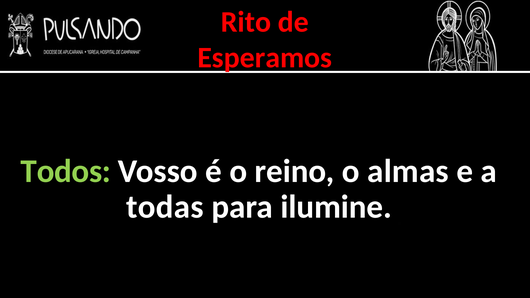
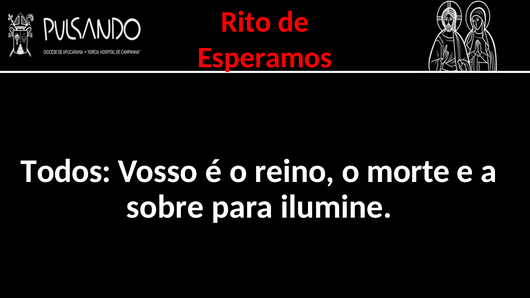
Todos colour: light green -> white
almas: almas -> morte
todas: todas -> sobre
